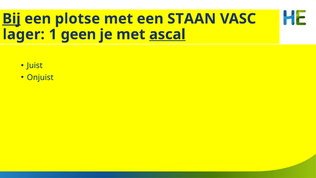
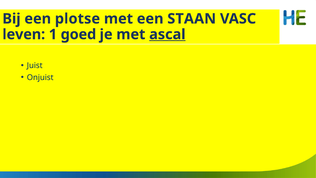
Bij underline: present -> none
lager: lager -> leven
geen: geen -> goed
